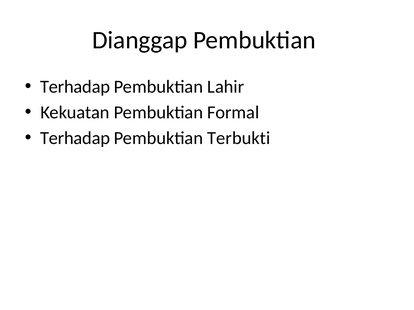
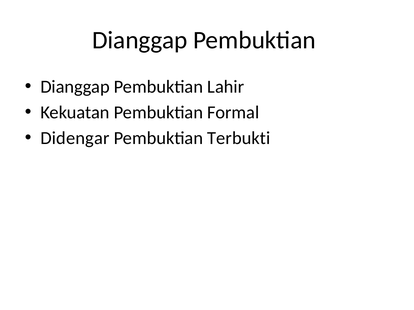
Terhadap at (75, 87): Terhadap -> Dianggap
Terhadap at (75, 138): Terhadap -> Didengar
